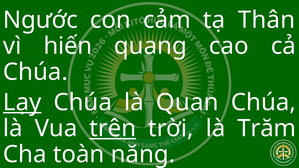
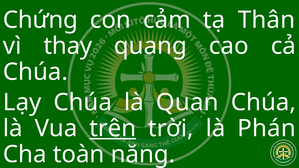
Ngước: Ngước -> Chứng
hiến: hiến -> thay
Lạy underline: present -> none
Trăm: Trăm -> Phán
